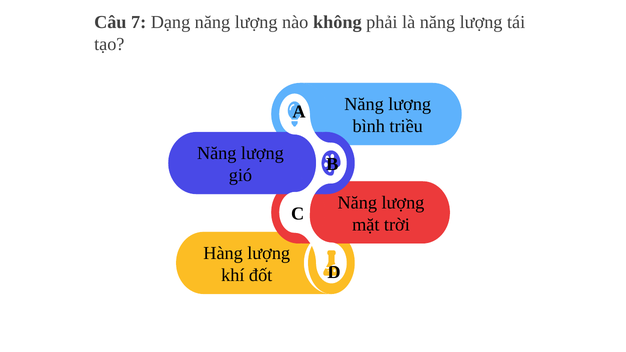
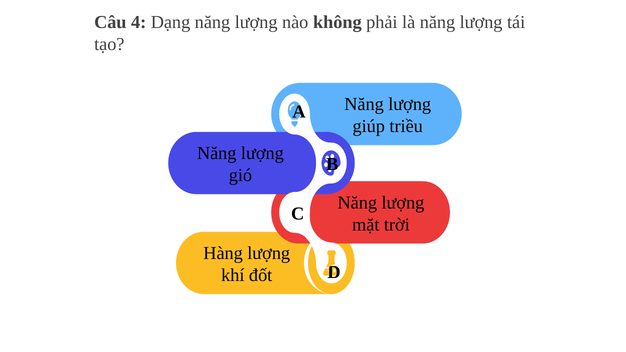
7: 7 -> 4
bình: bình -> giúp
